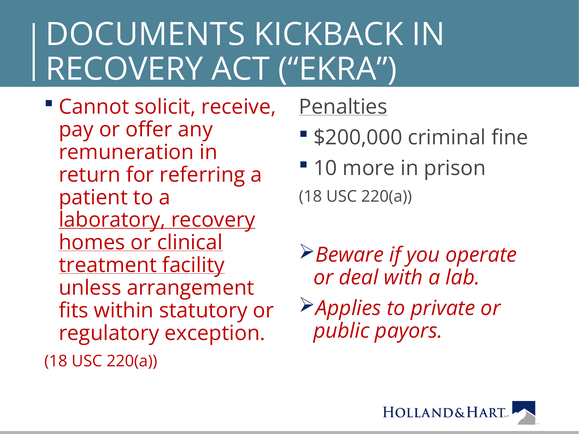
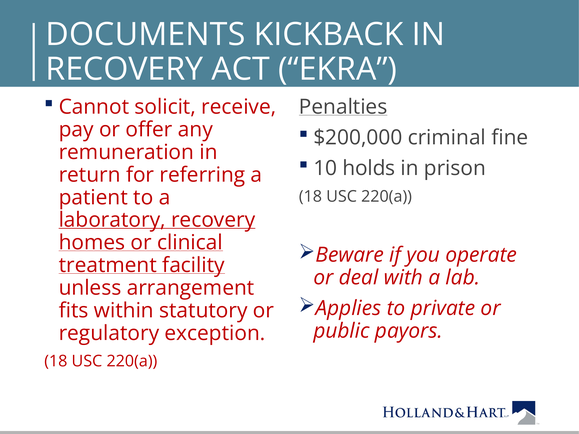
more: more -> holds
